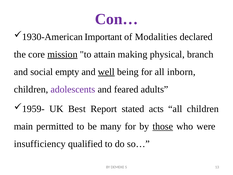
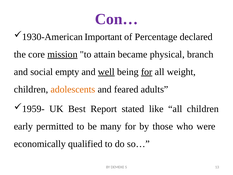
Modalities: Modalities -> Percentage
making: making -> became
for at (147, 72) underline: none -> present
inborn: inborn -> weight
adolescents colour: purple -> orange
acts: acts -> like
main: main -> early
those underline: present -> none
insufficiency: insufficiency -> economically
